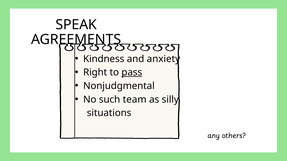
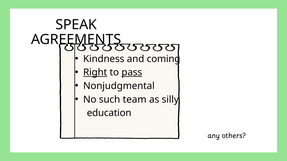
anxiety: anxiety -> coming
Right underline: none -> present
situations: situations -> education
